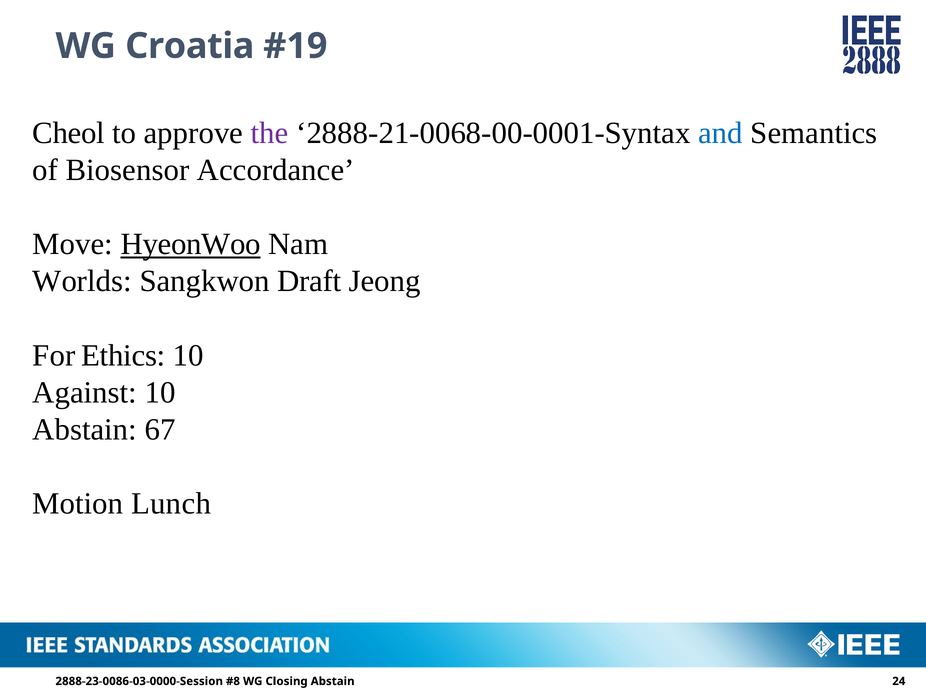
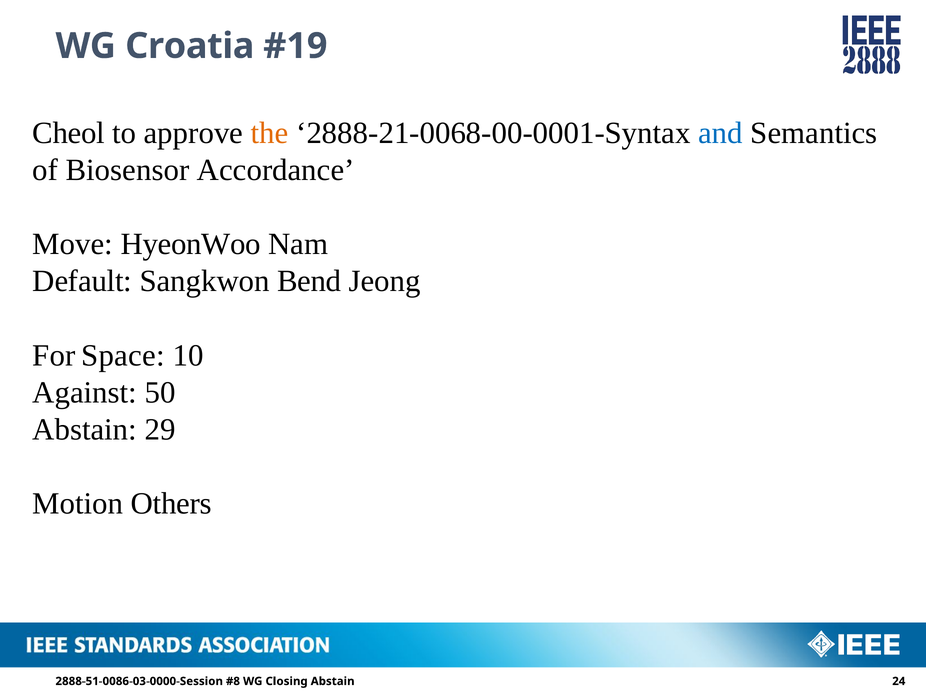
the colour: purple -> orange
HyeonWoo underline: present -> none
Worlds: Worlds -> Default
Draft: Draft -> Bend
Ethics: Ethics -> Space
Against 10: 10 -> 50
67: 67 -> 29
Lunch: Lunch -> Others
2888-23-0086-03-0000-Session: 2888-23-0086-03-0000-Session -> 2888-51-0086-03-0000-Session
